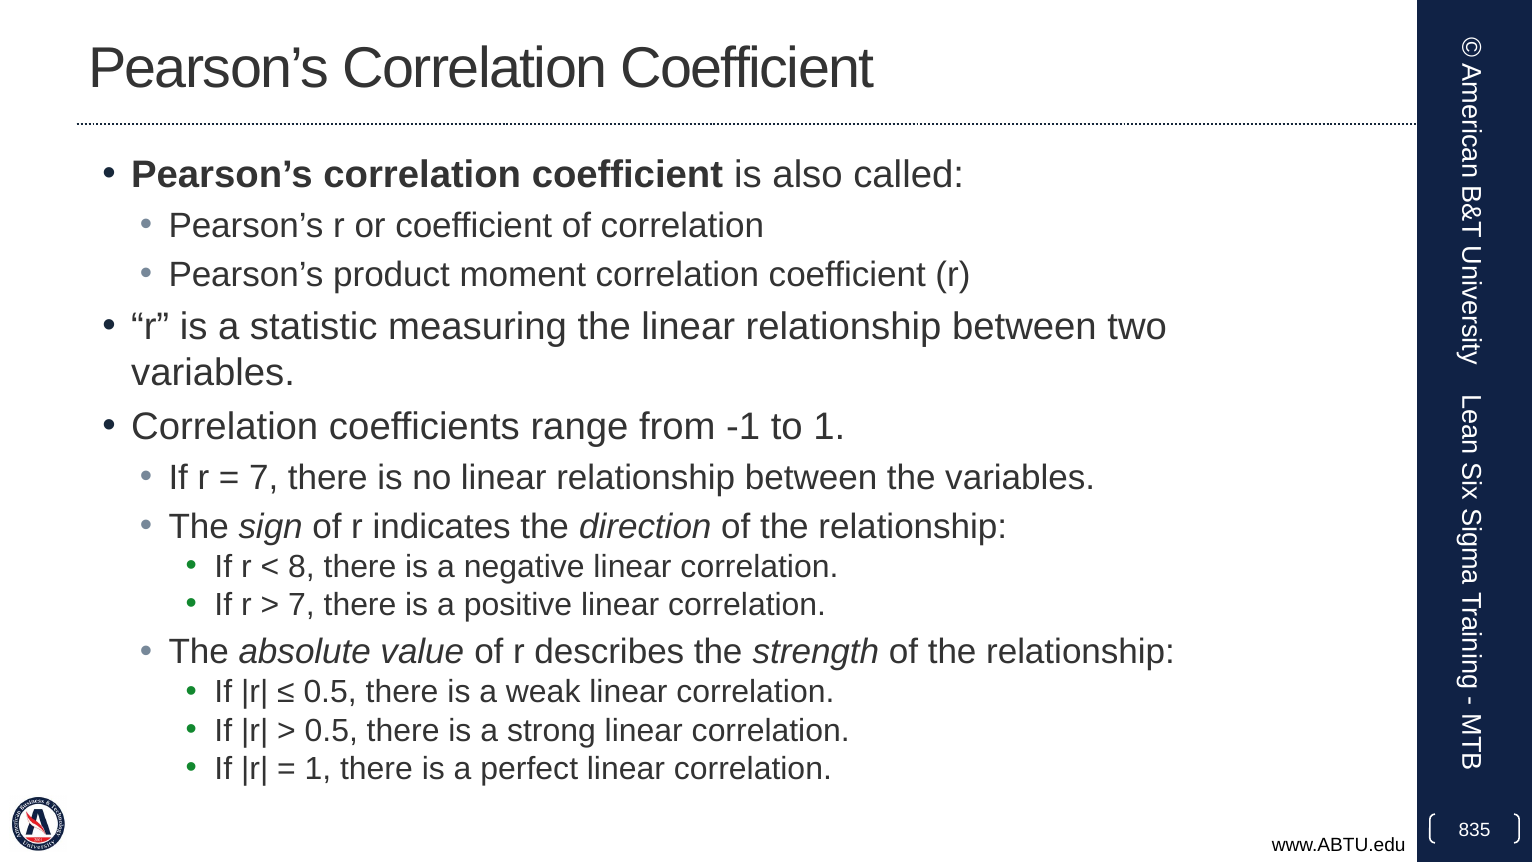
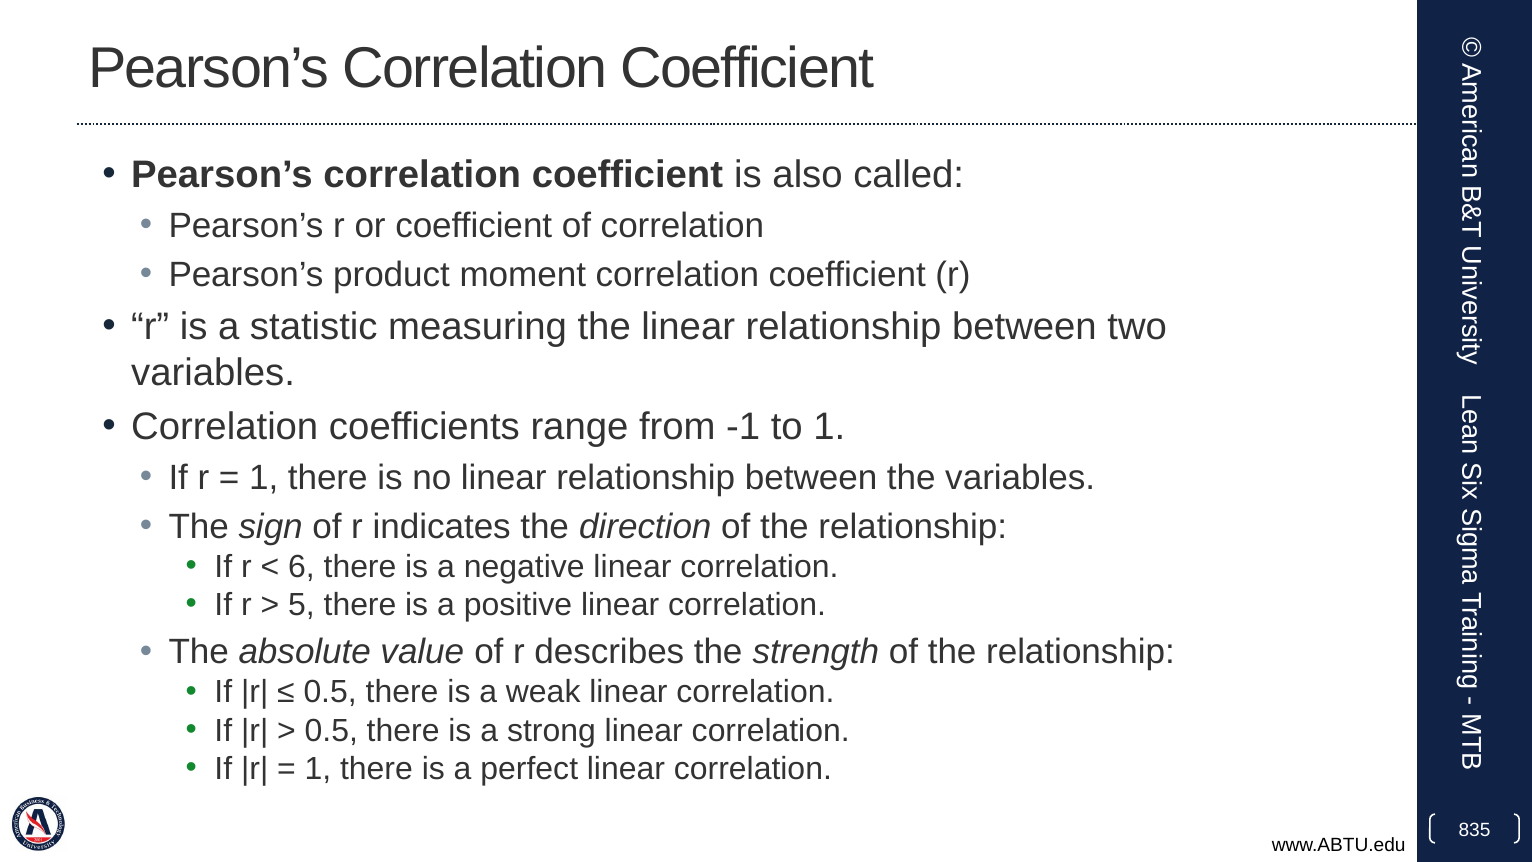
7 at (264, 477): 7 -> 1
8: 8 -> 6
7 at (301, 605): 7 -> 5
